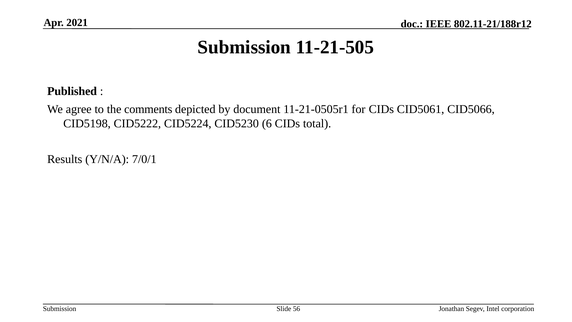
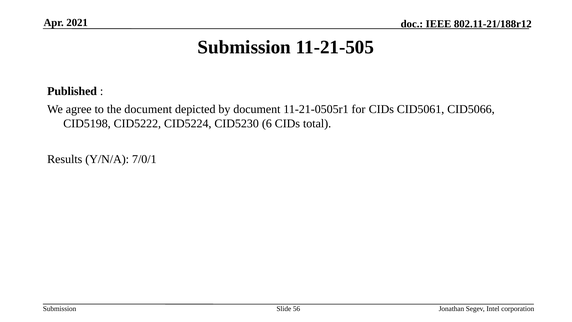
the comments: comments -> document
